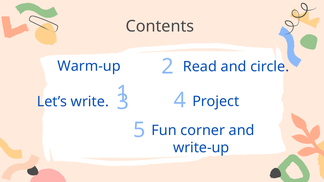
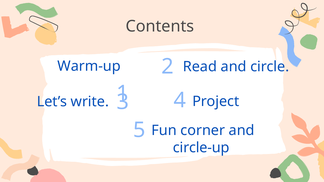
write-up: write-up -> circle-up
